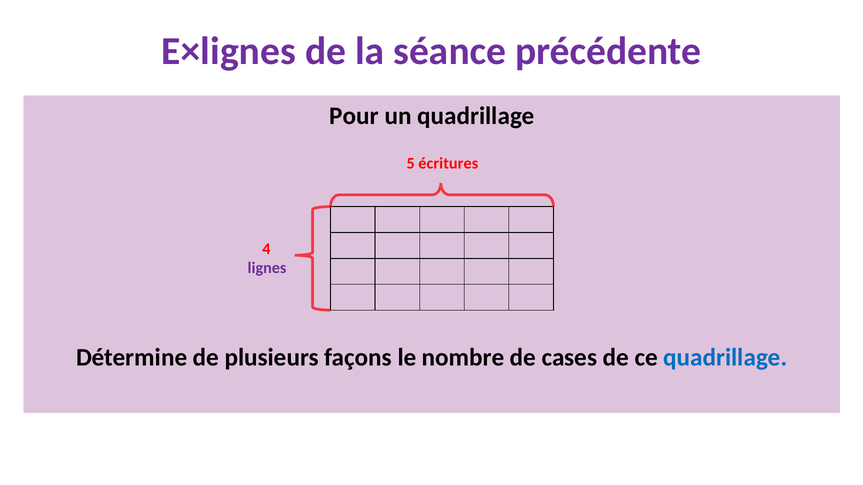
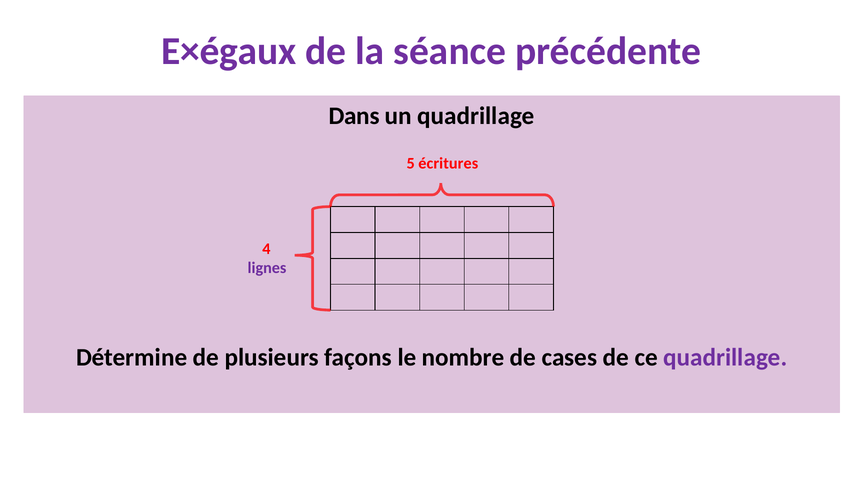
E×lignes: E×lignes -> E×égaux
Pour: Pour -> Dans
quadrillage at (725, 358) colour: blue -> purple
